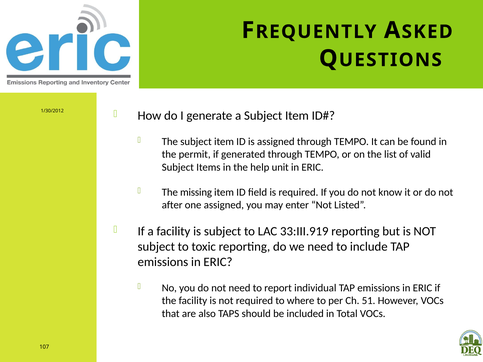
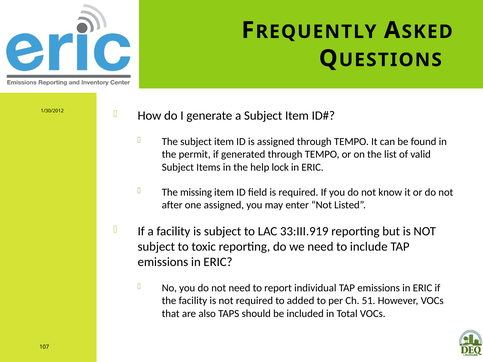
unit: unit -> lock
where: where -> added
